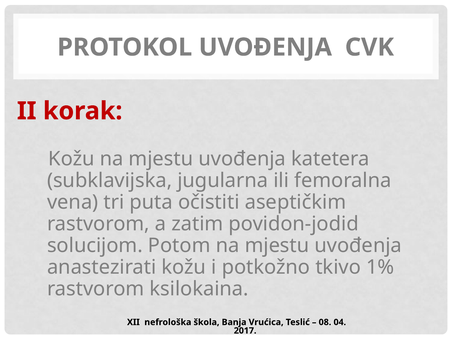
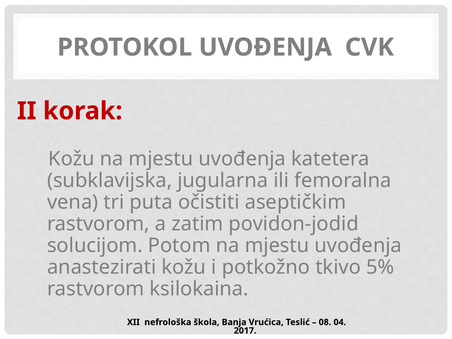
1%: 1% -> 5%
